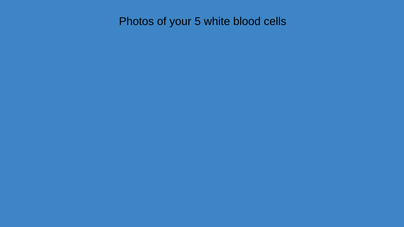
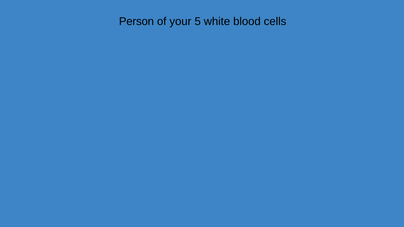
Photos: Photos -> Person
